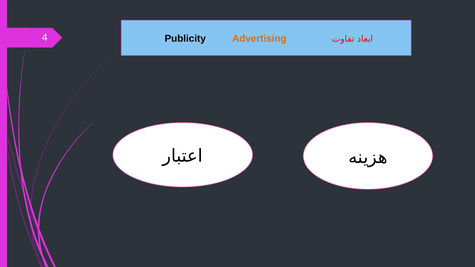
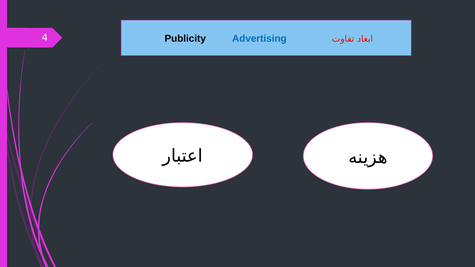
Advertising colour: orange -> blue
